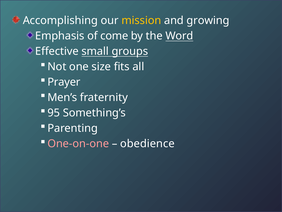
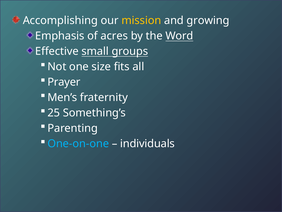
come: come -> acres
95: 95 -> 25
One-on-one colour: pink -> light blue
obedience: obedience -> individuals
